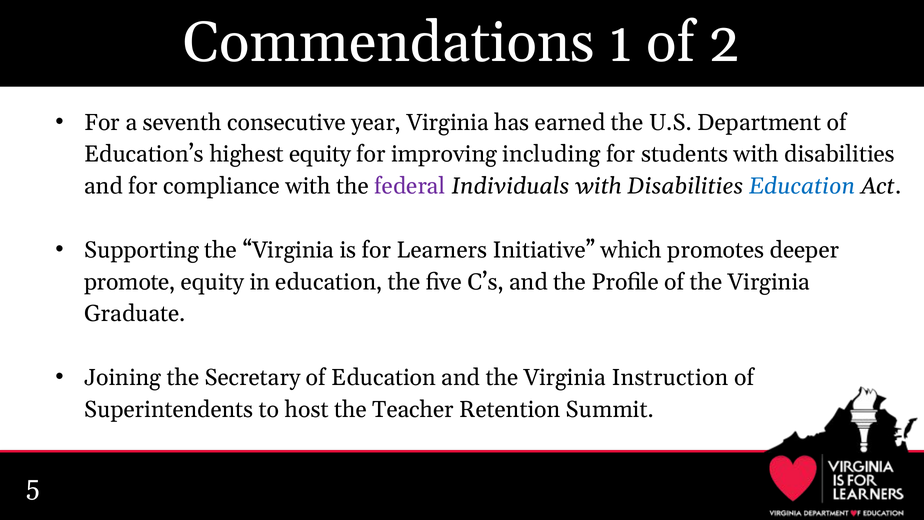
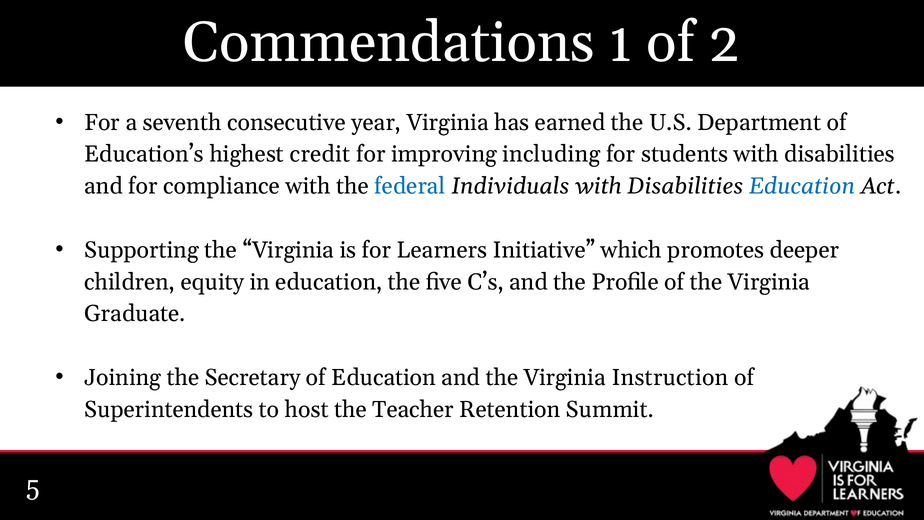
highest equity: equity -> credit
federal colour: purple -> blue
promote: promote -> children
